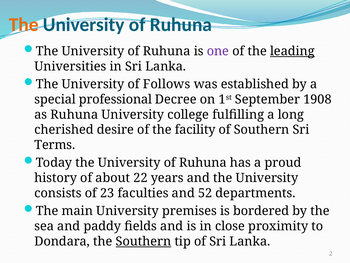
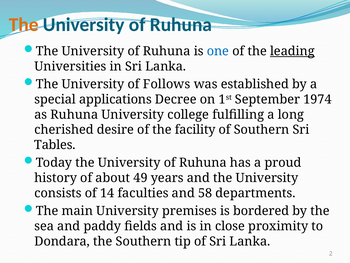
one colour: purple -> blue
professional: professional -> applications
1908: 1908 -> 1974
Terms: Terms -> Tables
22: 22 -> 49
23: 23 -> 14
52: 52 -> 58
Southern at (143, 241) underline: present -> none
